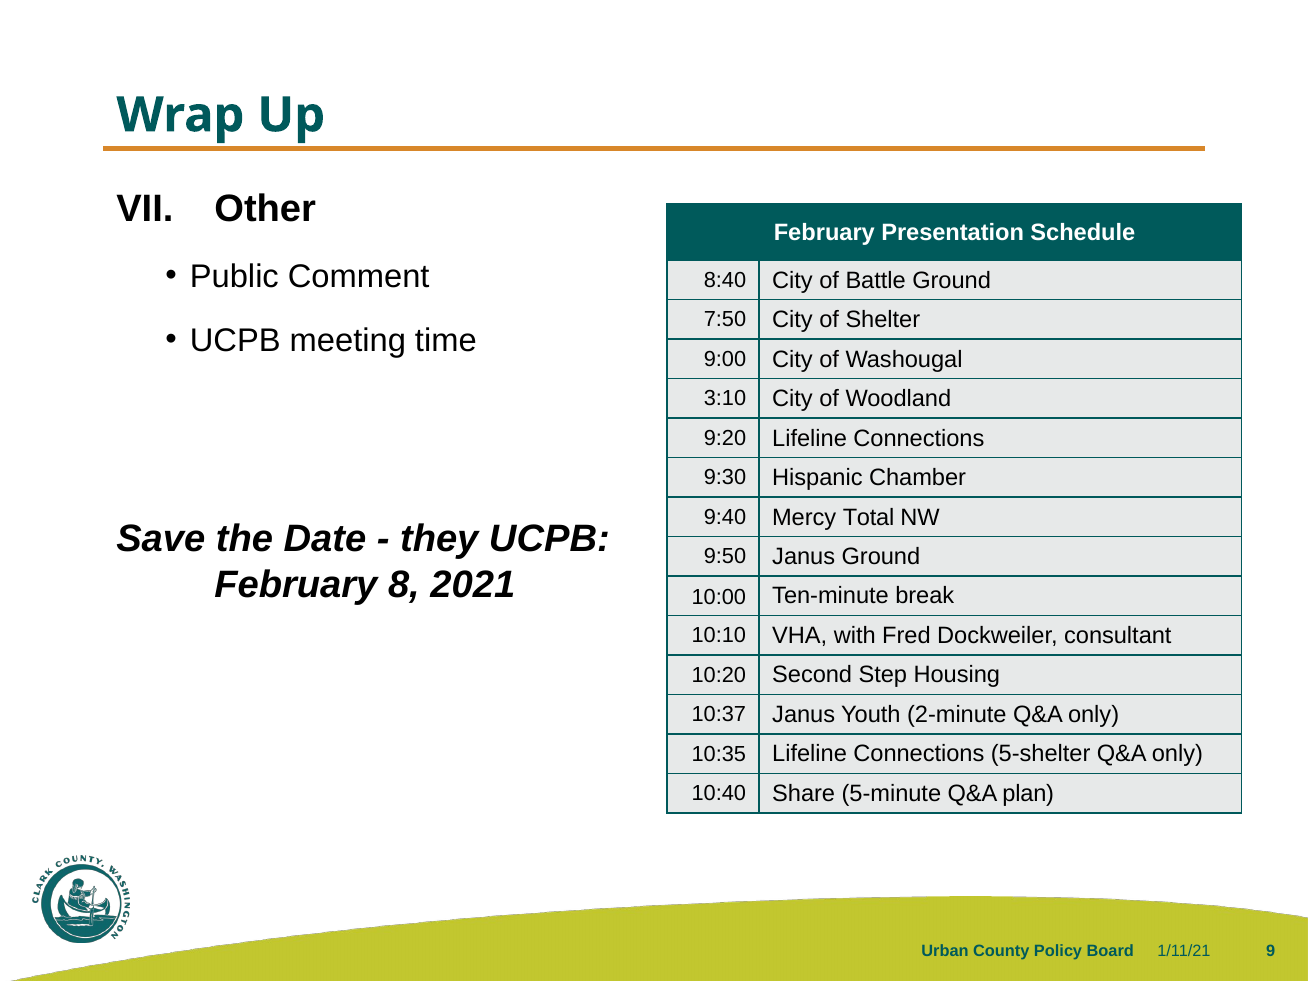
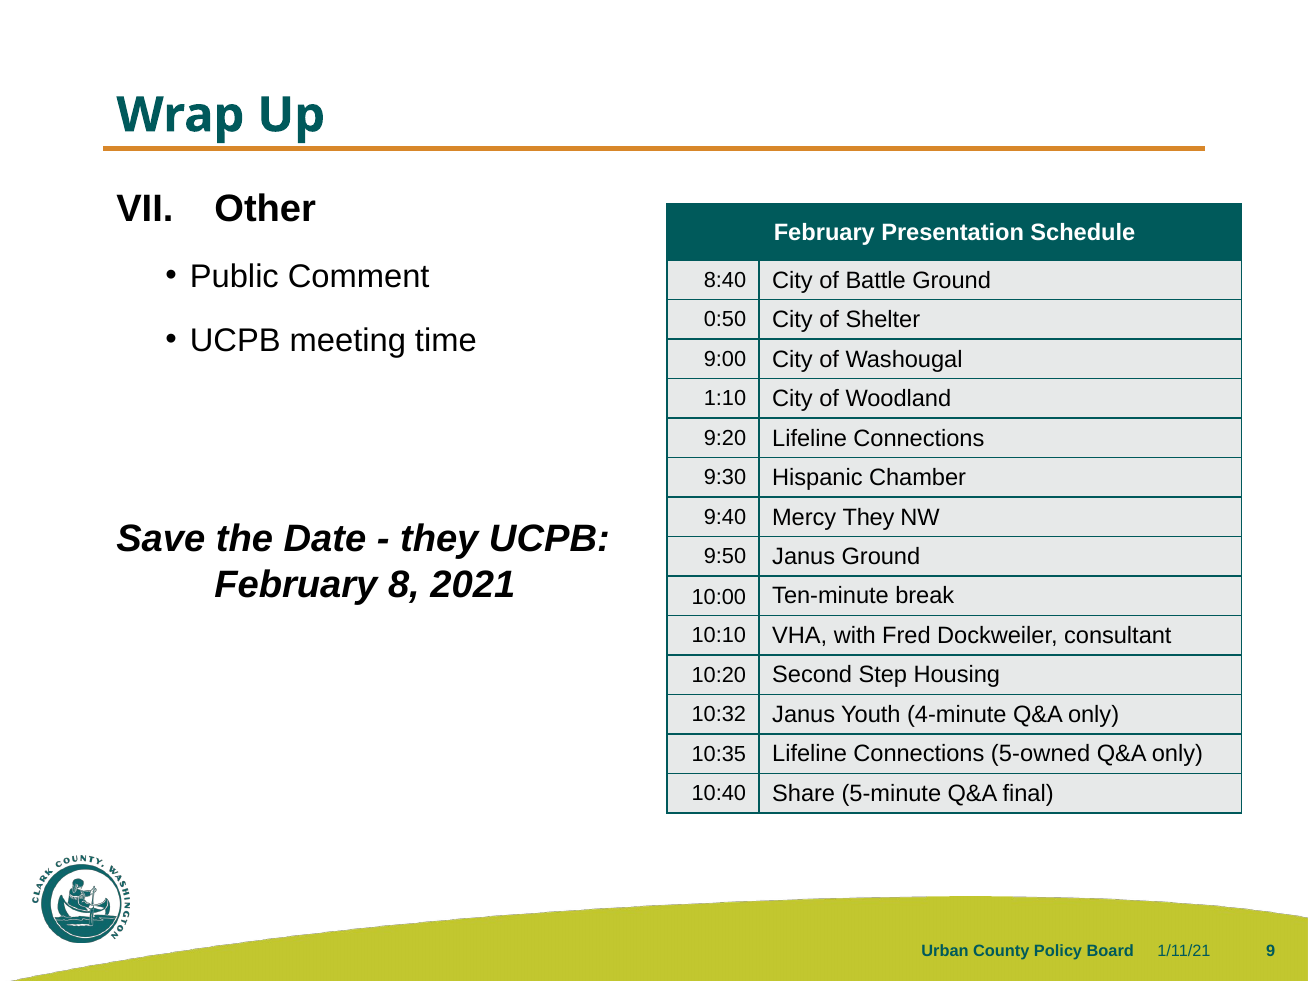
7:50: 7:50 -> 0:50
3:10: 3:10 -> 1:10
Mercy Total: Total -> They
10:37: 10:37 -> 10:32
2-minute: 2-minute -> 4-minute
5-shelter: 5-shelter -> 5-owned
plan: plan -> final
